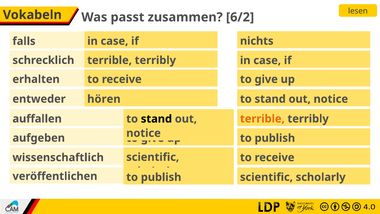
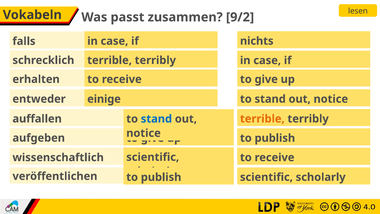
6/2: 6/2 -> 9/2
hören: hören -> einige
stand at (156, 119) colour: black -> blue
